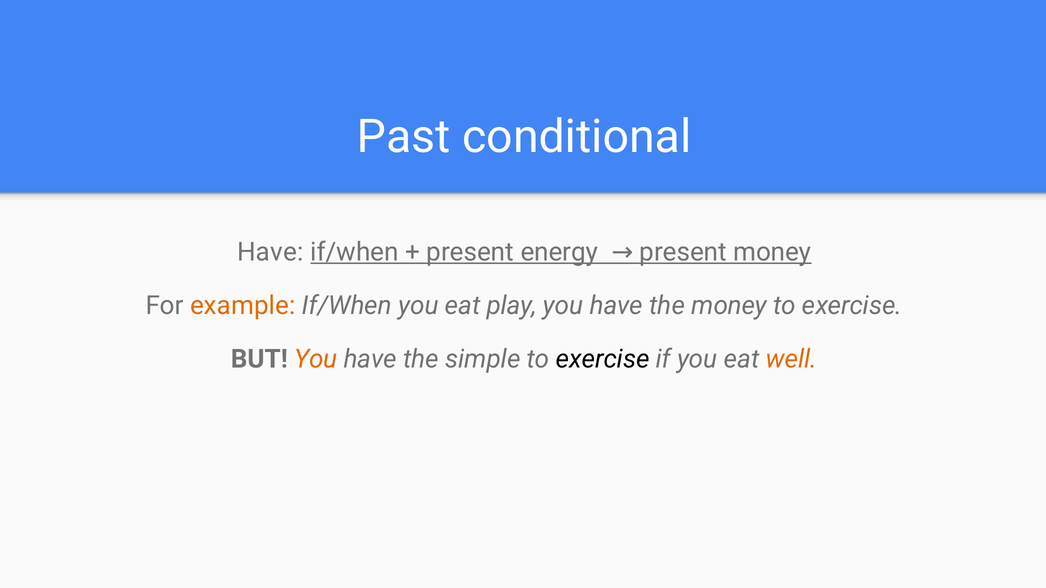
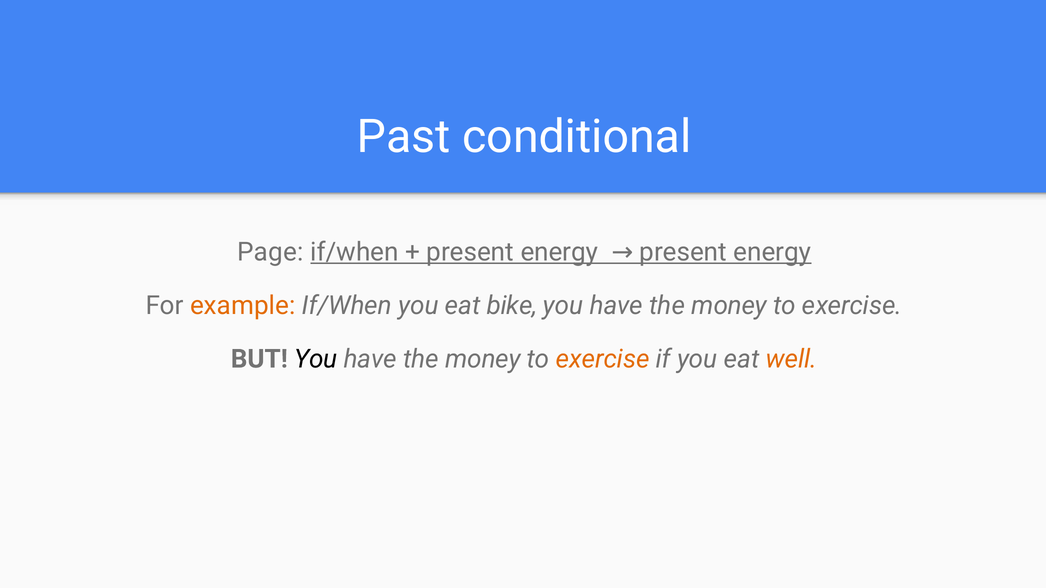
Have at (270, 252): Have -> Page
money at (772, 252): money -> energy
play: play -> bike
You at (316, 359) colour: orange -> black
simple at (483, 359): simple -> money
exercise at (603, 359) colour: black -> orange
